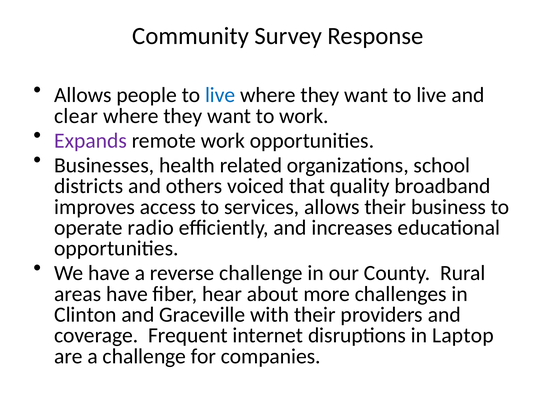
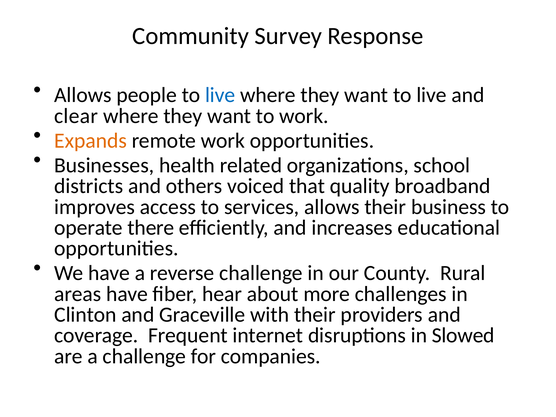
Expands colour: purple -> orange
radio: radio -> there
Laptop: Laptop -> Slowed
